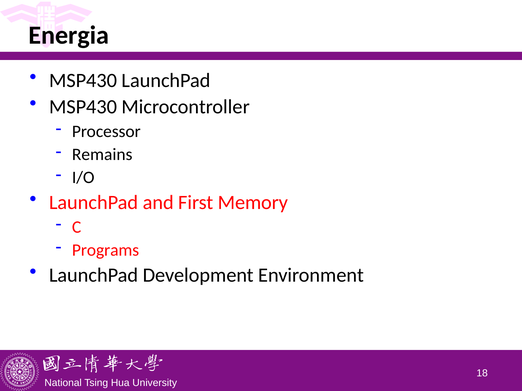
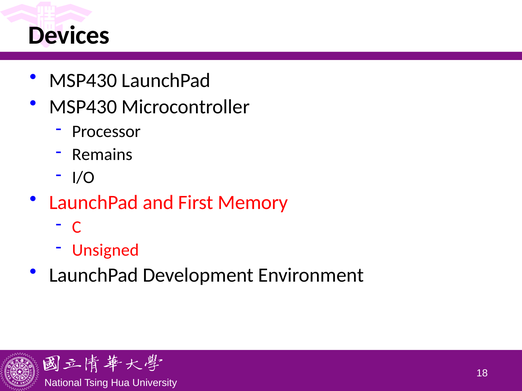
Energia: Energia -> Devices
Programs: Programs -> Unsigned
